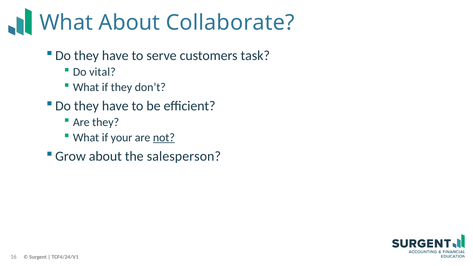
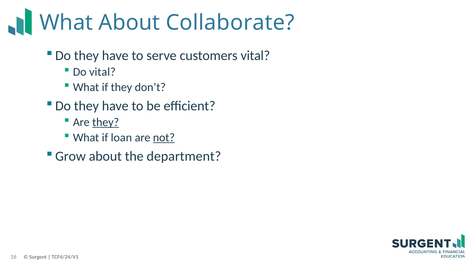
customers task: task -> vital
they at (106, 122) underline: none -> present
your: your -> loan
salesperson: salesperson -> department
